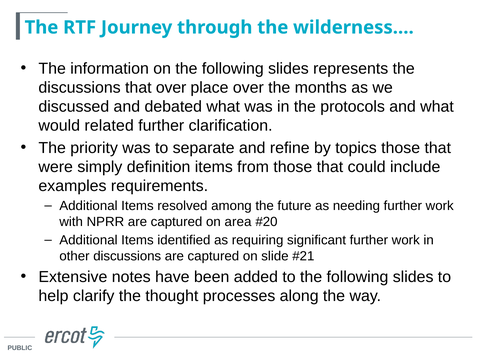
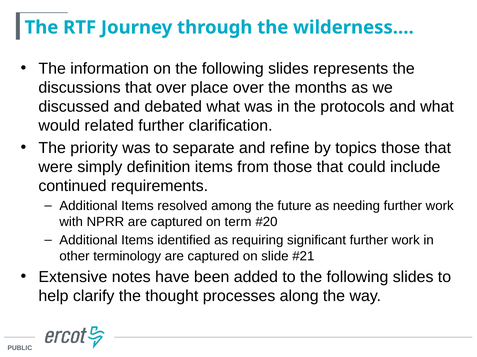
examples: examples -> continued
area: area -> term
other discussions: discussions -> terminology
